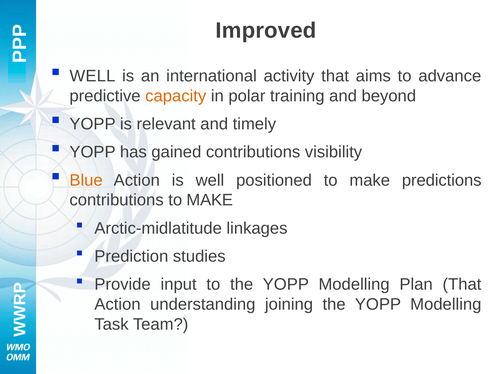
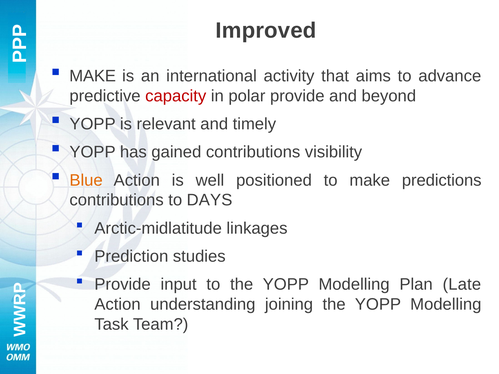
WELL at (92, 76): WELL -> MAKE
capacity colour: orange -> red
polar training: training -> provide
contributions to MAKE: MAKE -> DAYS
Plan That: That -> Late
